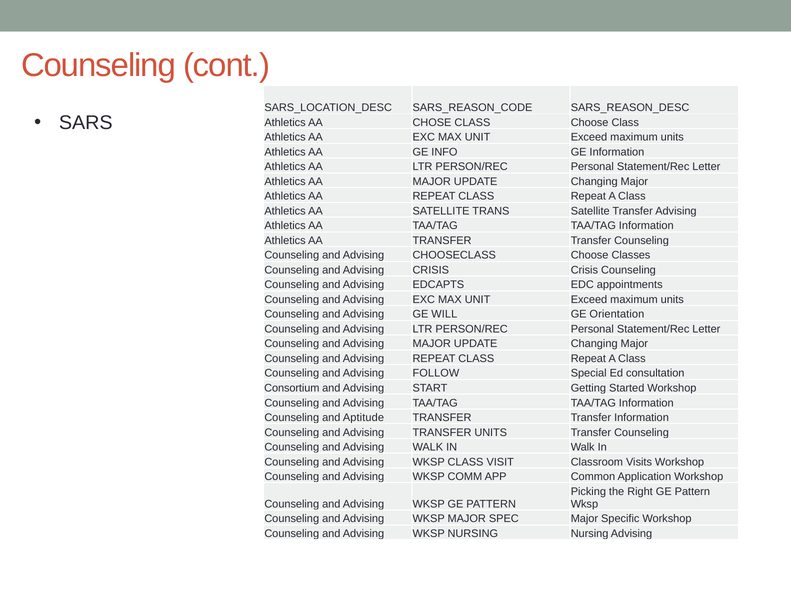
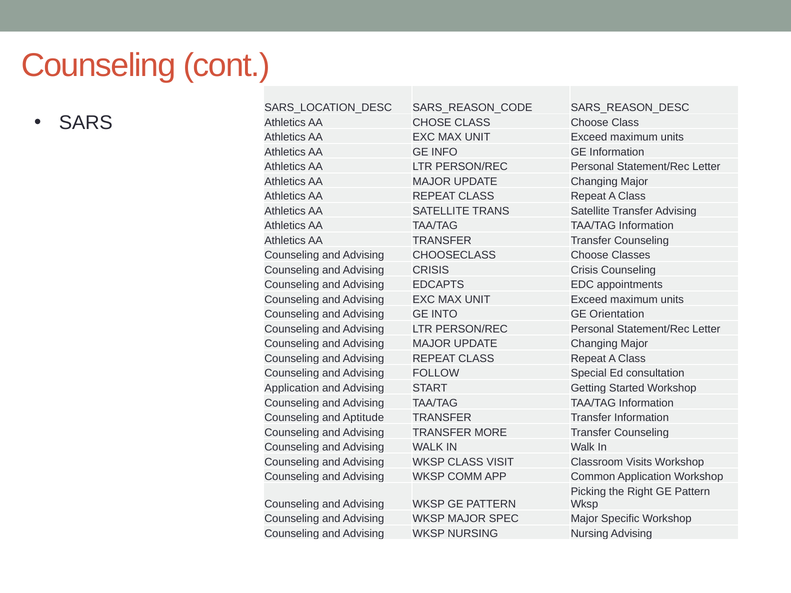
WILL: WILL -> INTO
Consortium at (292, 388): Consortium -> Application
TRANSFER UNITS: UNITS -> MORE
